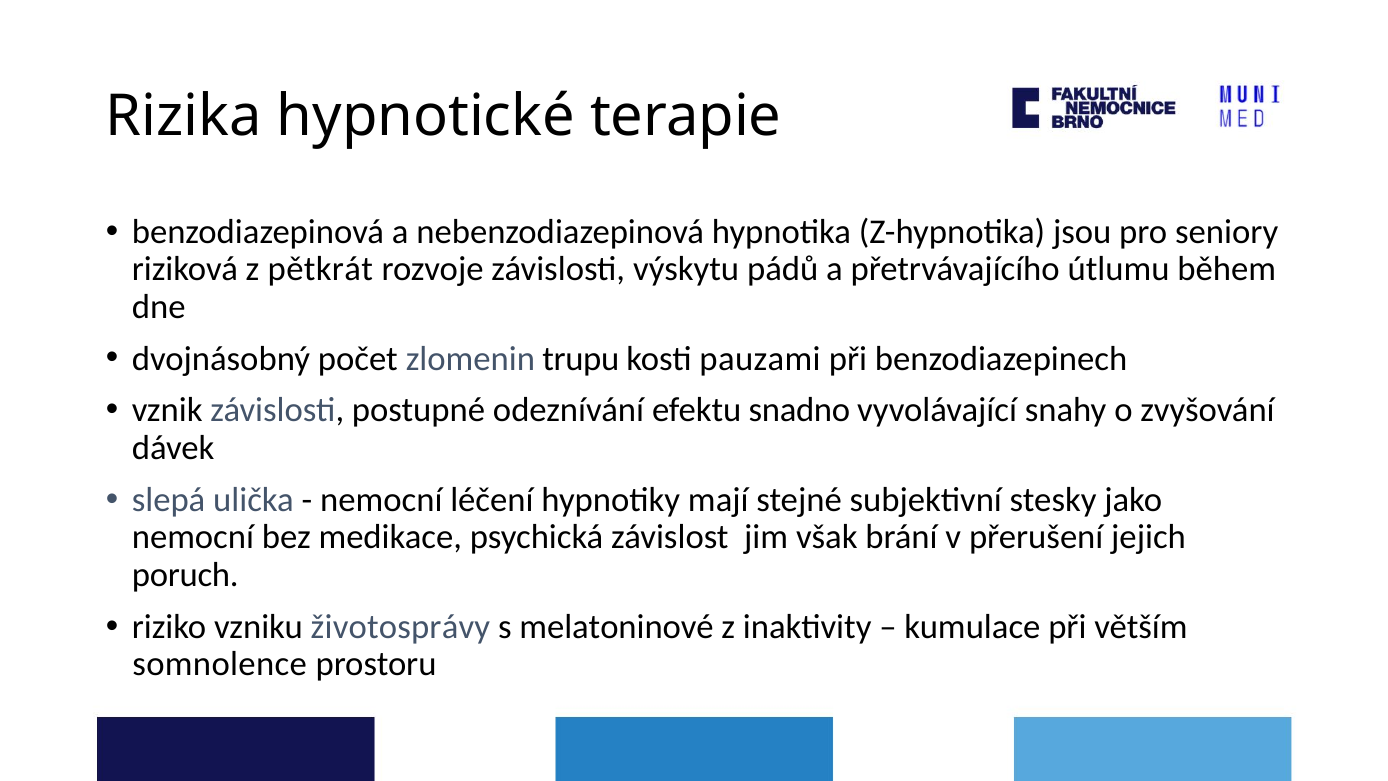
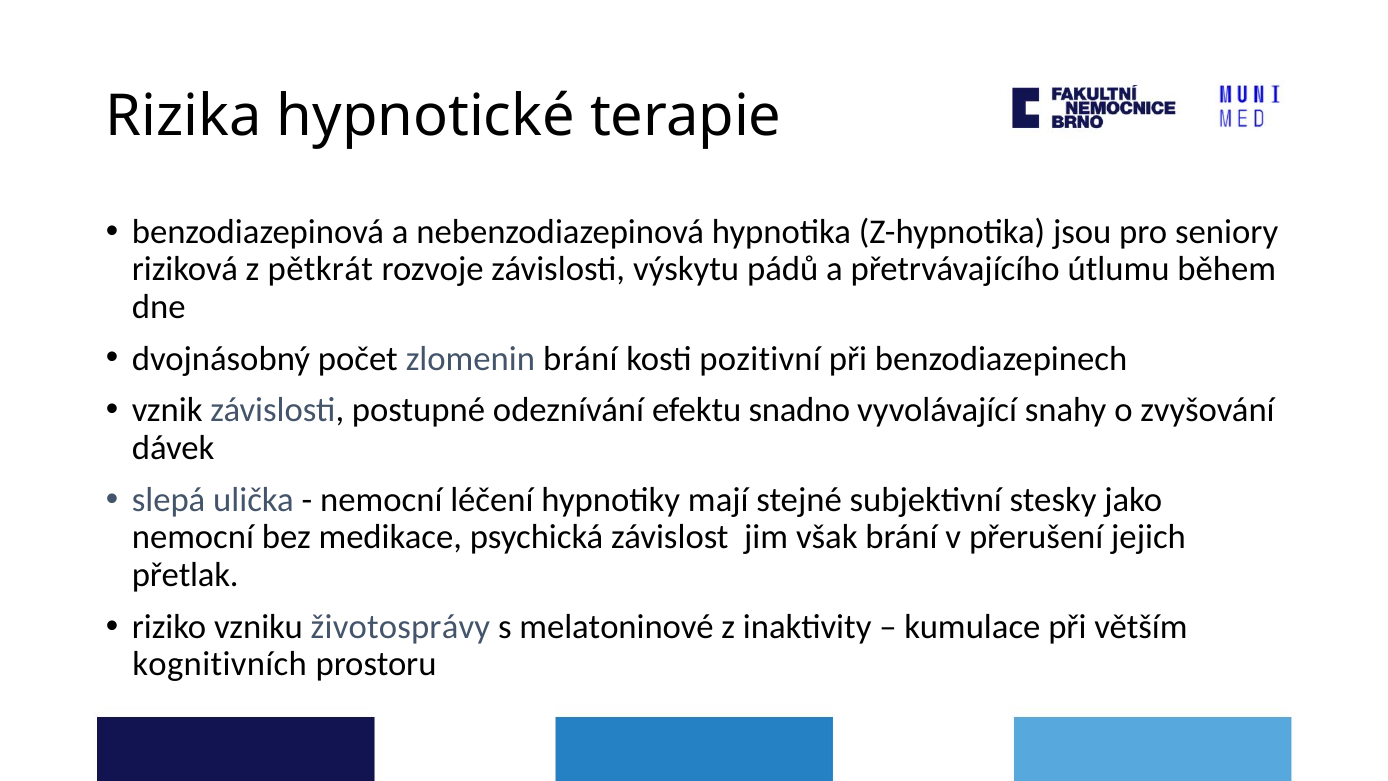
zlomenin trupu: trupu -> brání
pauzami: pauzami -> pozitivní
poruch: poruch -> přetlak
somnolence: somnolence -> kognitivních
